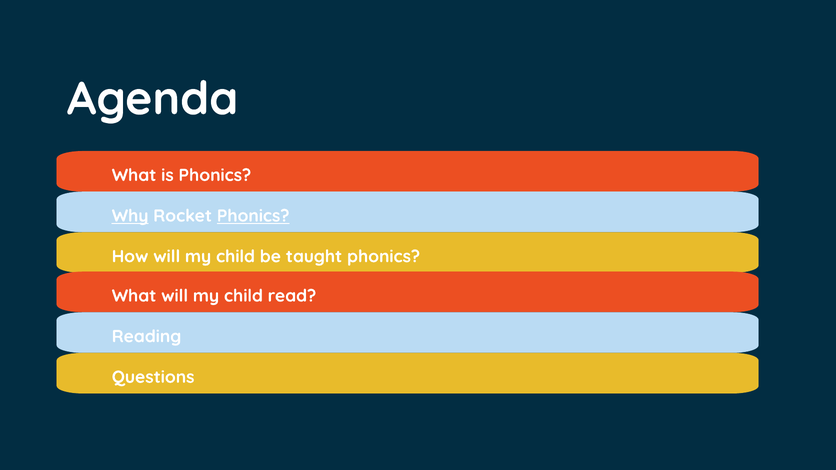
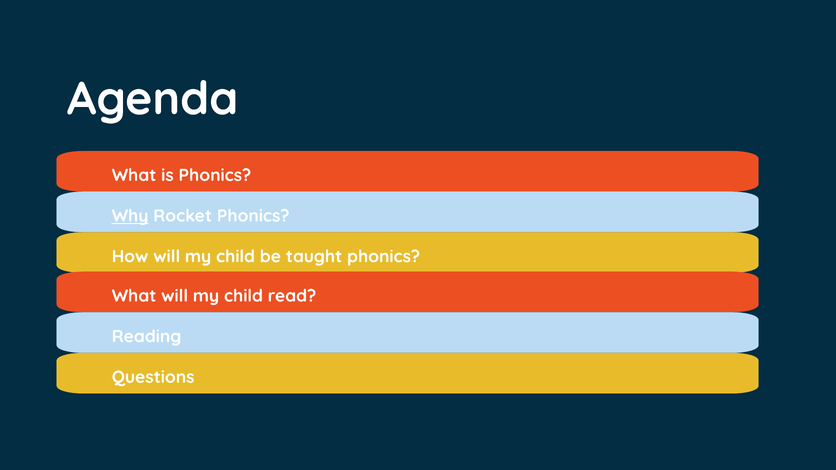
Phonics at (253, 216) underline: present -> none
